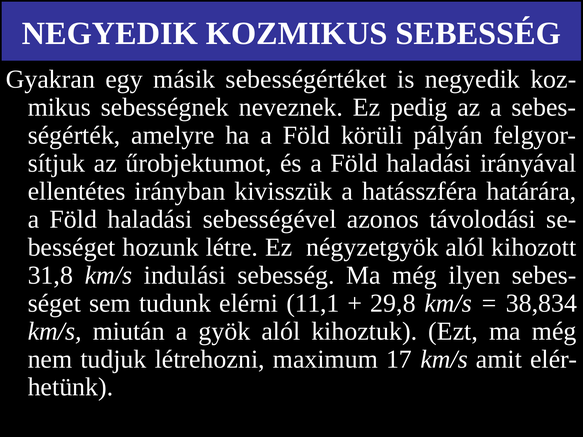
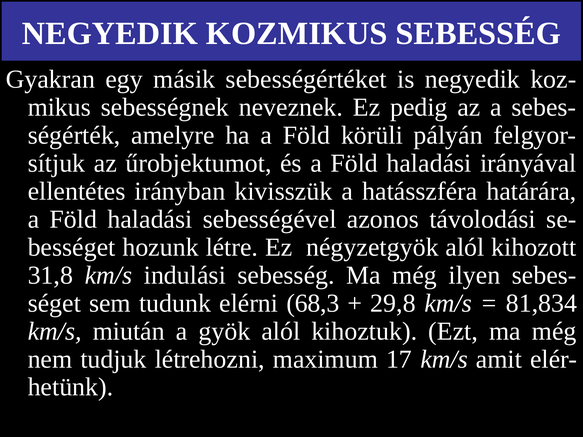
11,1: 11,1 -> 68,3
38,834: 38,834 -> 81,834
